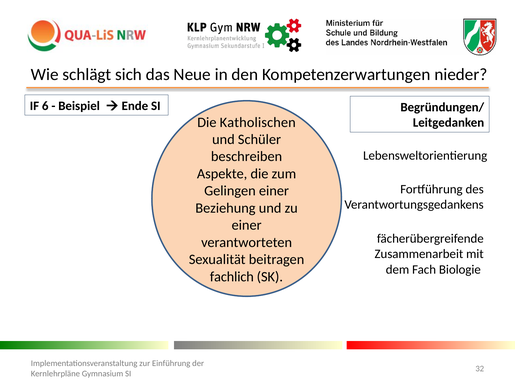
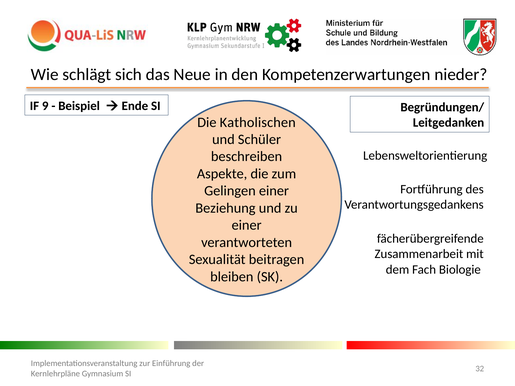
6: 6 -> 9
fachlich: fachlich -> bleiben
